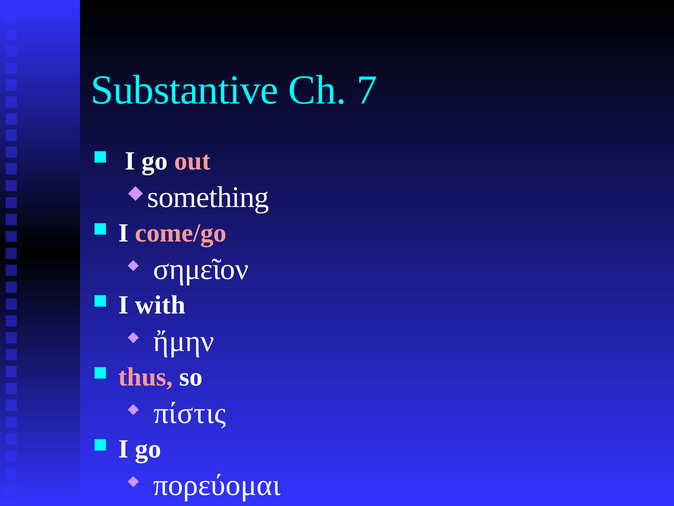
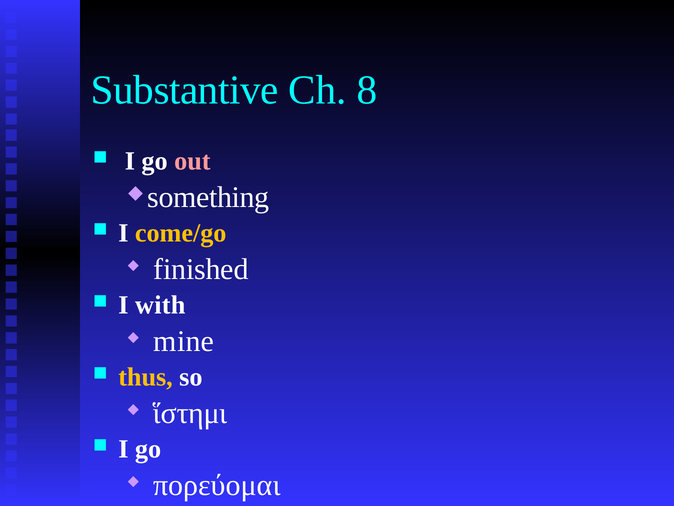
7: 7 -> 8
come/go colour: pink -> yellow
σημεῖον: σημεῖον -> finished
ἤμην: ἤμην -> mine
thus colour: pink -> yellow
πίστις: πίστις -> ἵστημι
